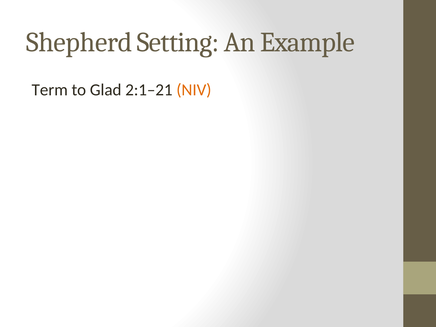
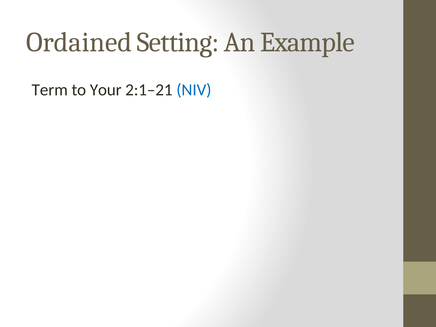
Shepherd: Shepherd -> Ordained
Glad: Glad -> Your
NIV colour: orange -> blue
